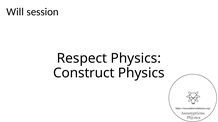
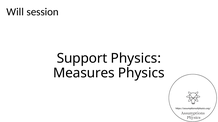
Respect: Respect -> Support
Construct: Construct -> Measures
